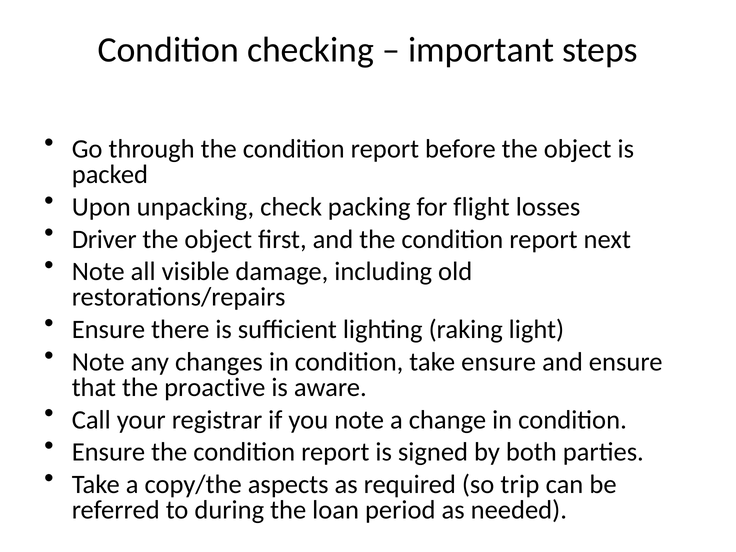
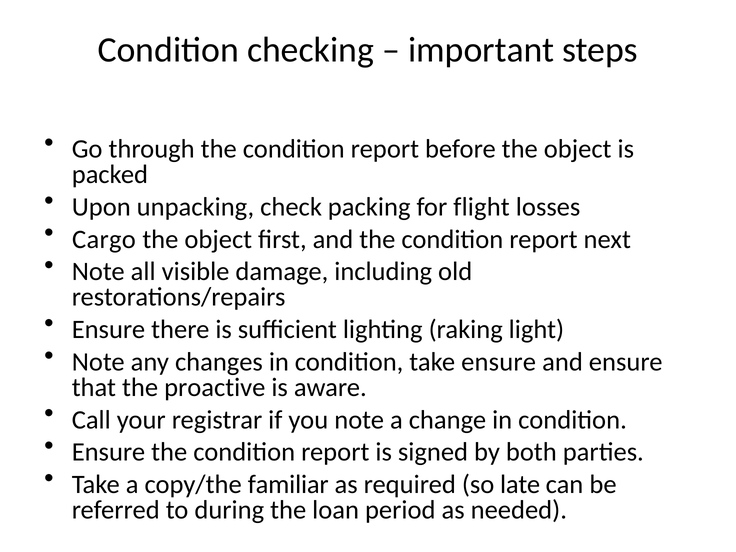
Driver: Driver -> Cargo
aspects: aspects -> familiar
trip: trip -> late
